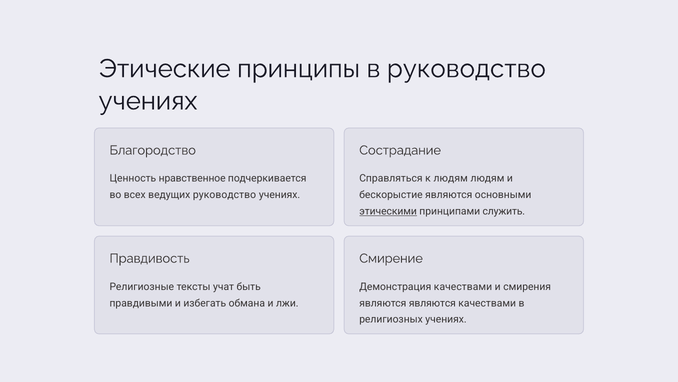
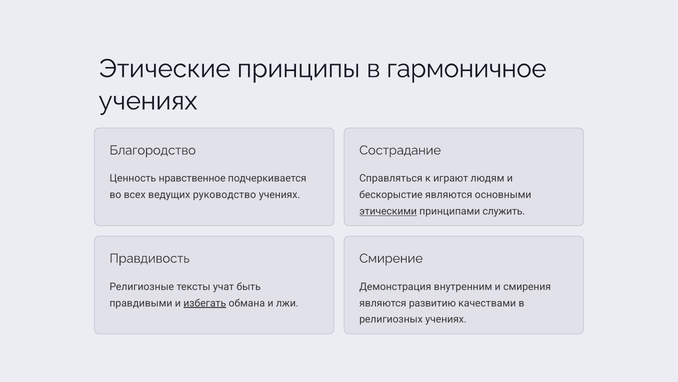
в руководство: руководство -> гармоничное
к людям: людям -> играют
Демонстрация качествами: качествами -> внутренним
избегать underline: none -> present
являются являются: являются -> развитию
